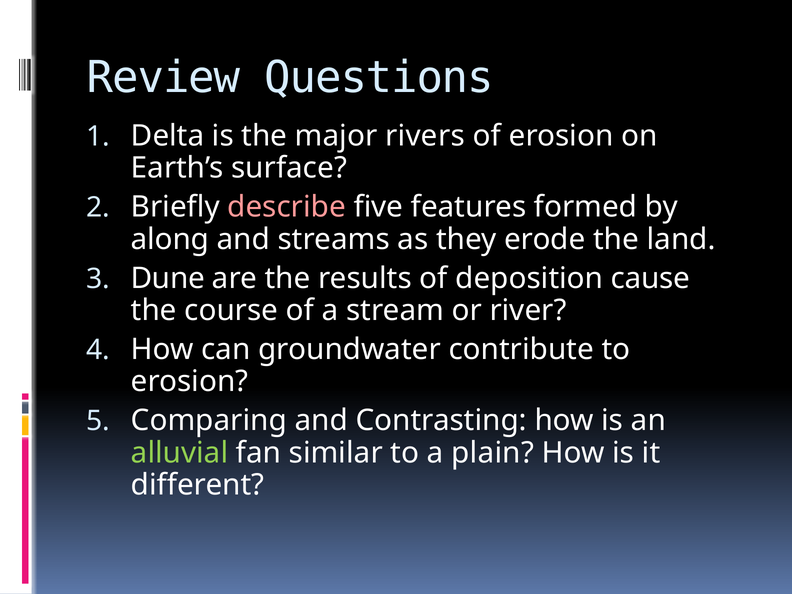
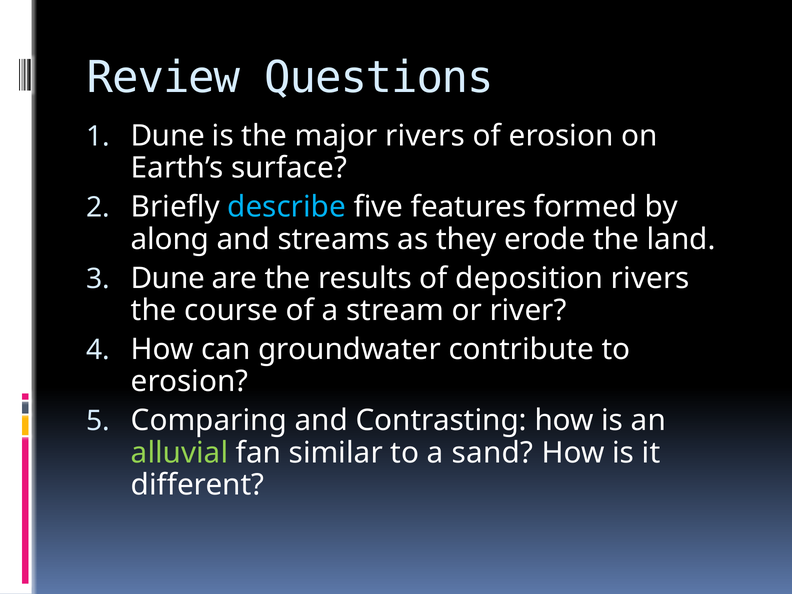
Delta at (168, 136): Delta -> Dune
describe colour: pink -> light blue
deposition cause: cause -> rivers
plain: plain -> sand
